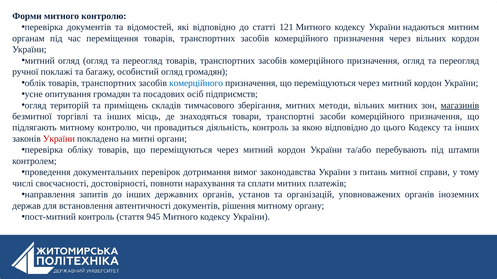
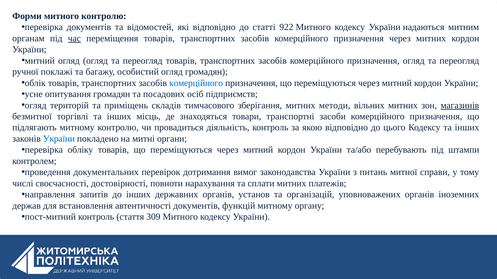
121: 121 -> 922
час underline: none -> present
через вільних: вільних -> митних
України at (59, 139) colour: red -> blue
рішення: рішення -> функцій
945: 945 -> 309
